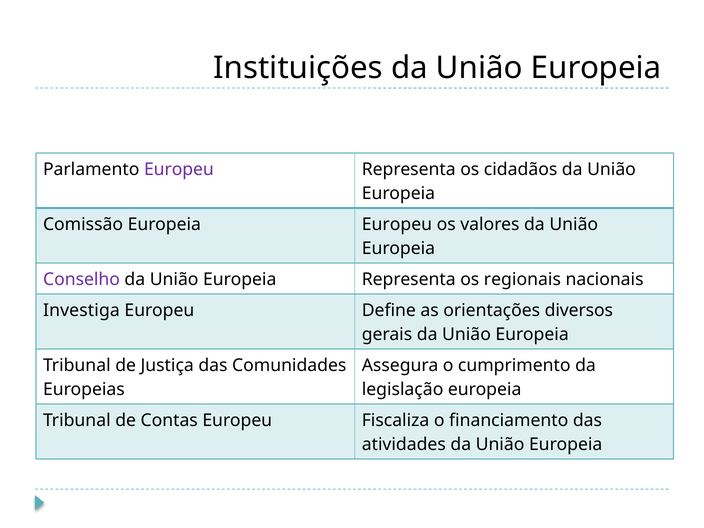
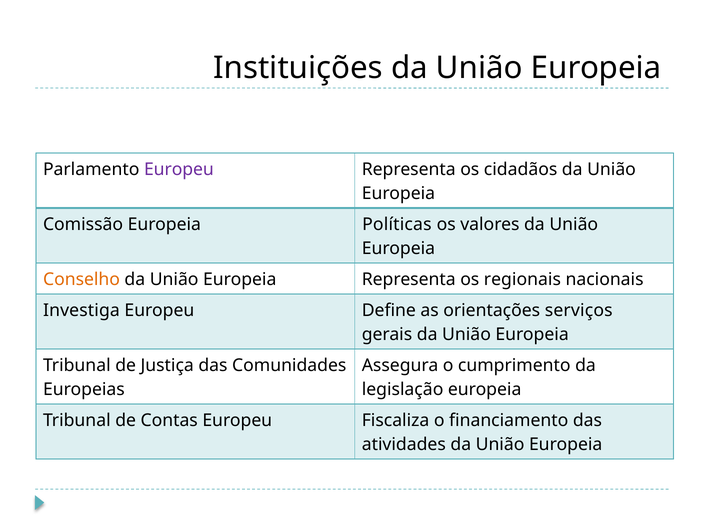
Europeia Europeu: Europeu -> Políticas
Conselho colour: purple -> orange
diversos: diversos -> serviços
